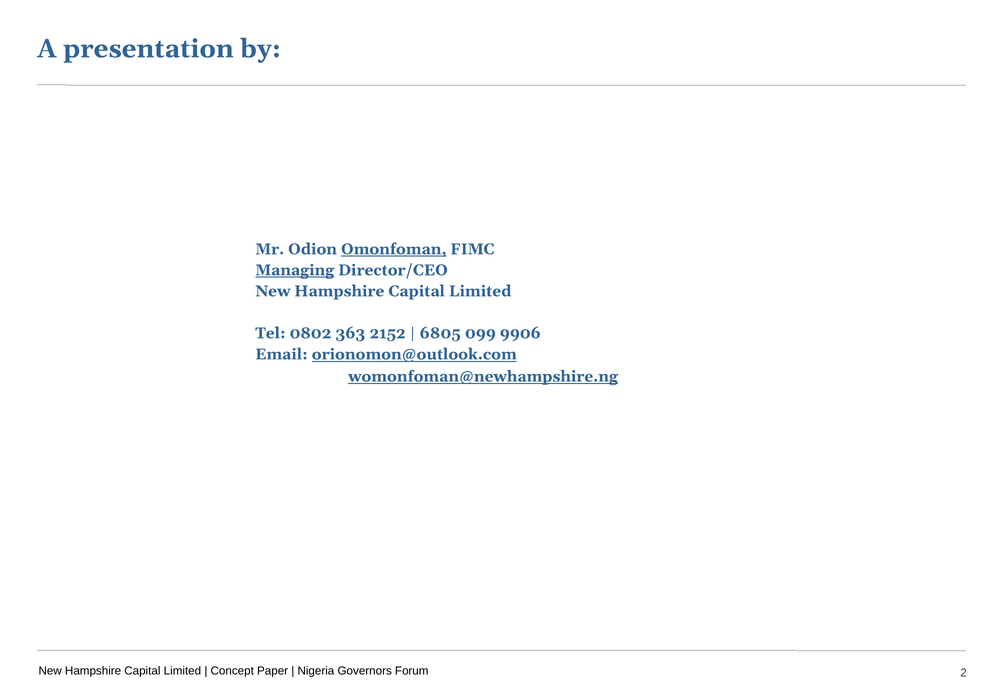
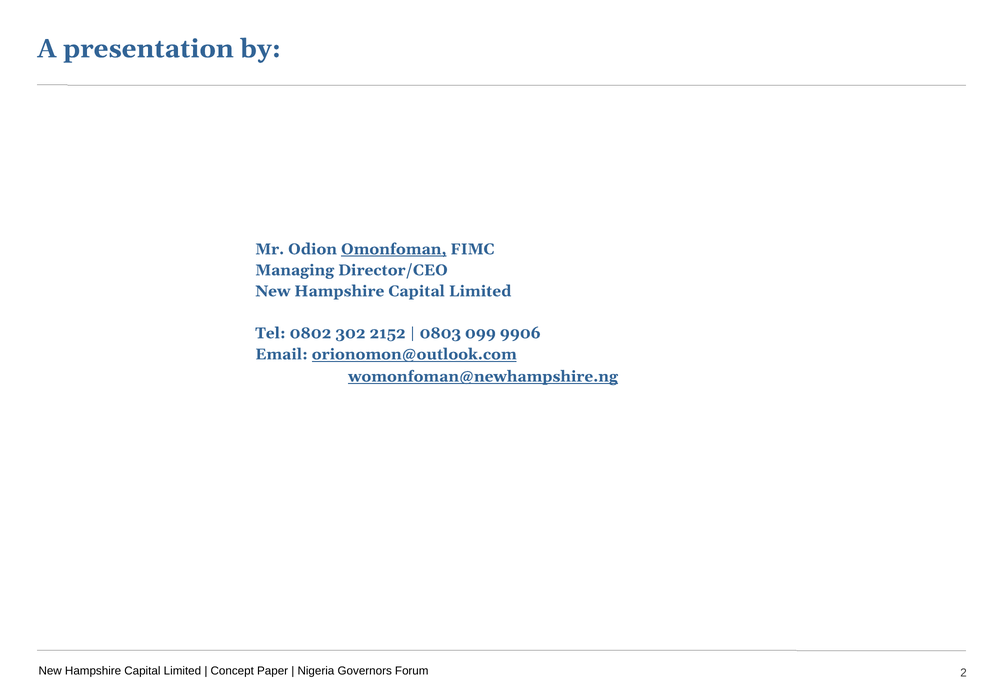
Managing underline: present -> none
363: 363 -> 302
6805: 6805 -> 0803
